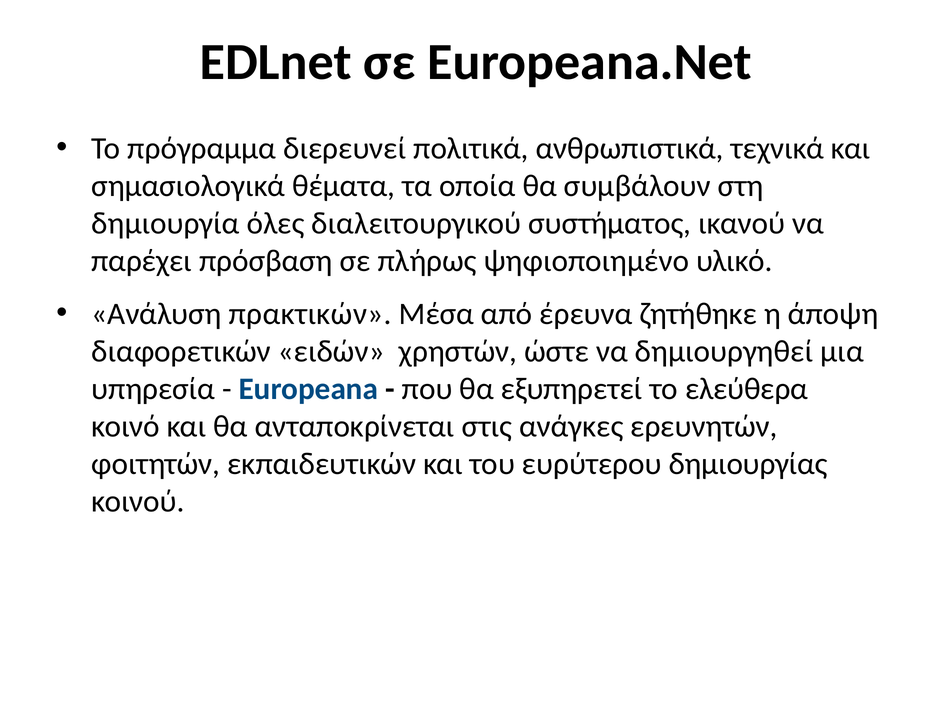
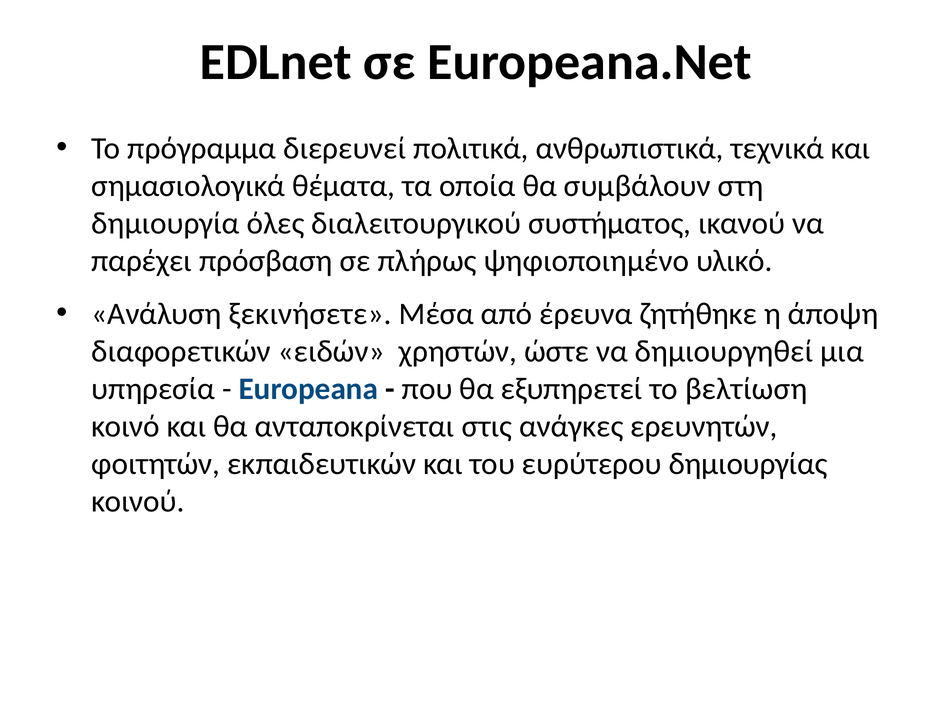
πρακτικών: πρακτικών -> ξεκινήσετε
ελεύθερα: ελεύθερα -> βελτίωση
